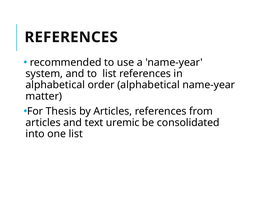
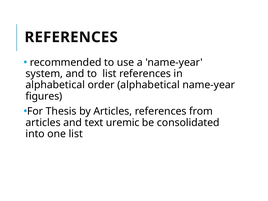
matter: matter -> figures
